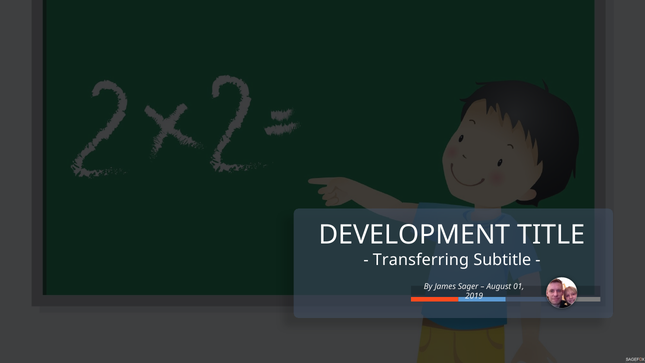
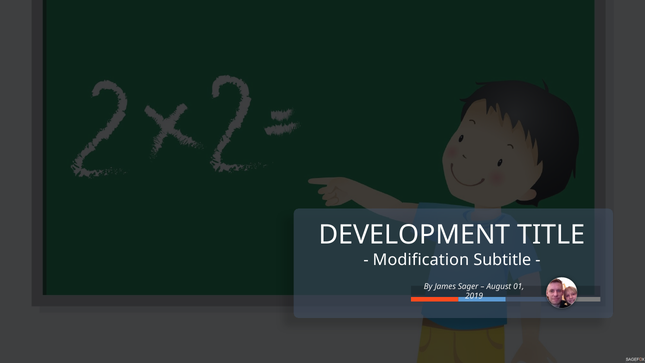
Transferring: Transferring -> Modification
